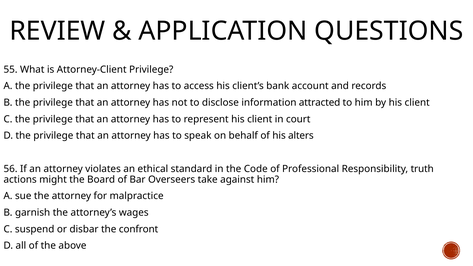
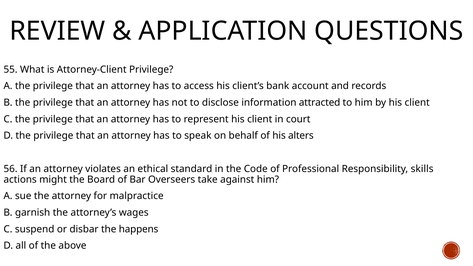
truth: truth -> skills
confront: confront -> happens
